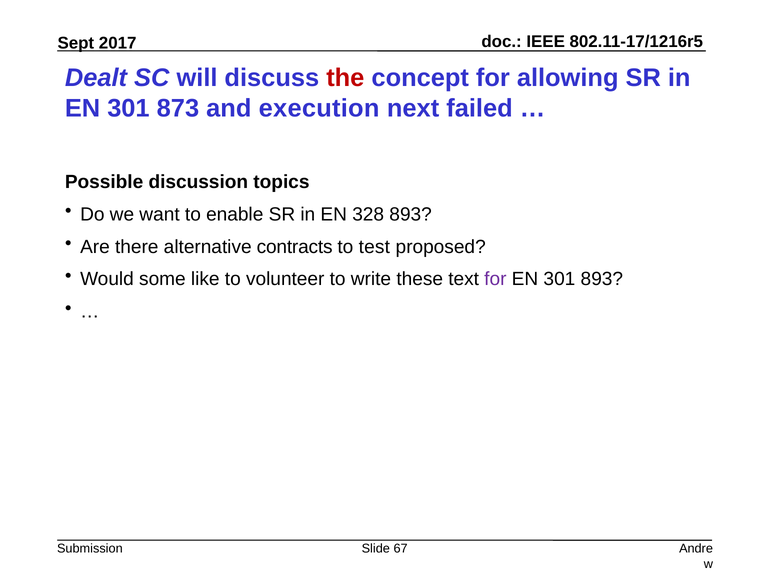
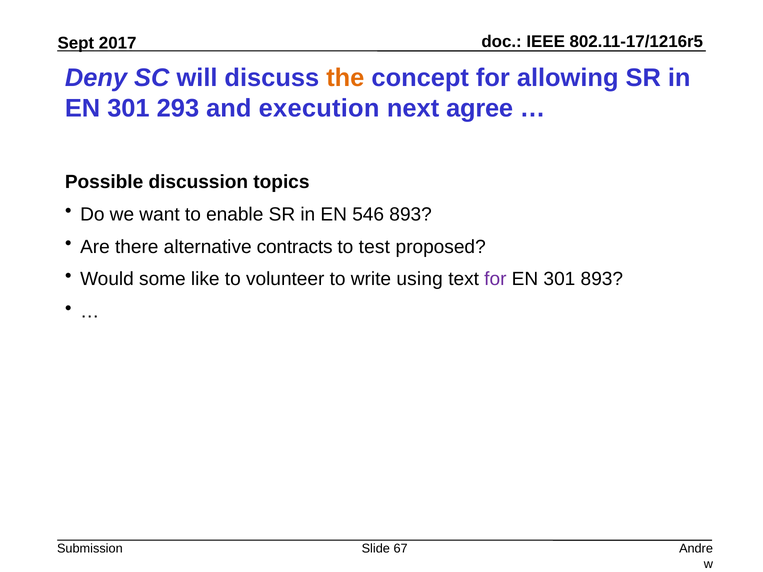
Dealt: Dealt -> Deny
the colour: red -> orange
873: 873 -> 293
failed: failed -> agree
328: 328 -> 546
these: these -> using
